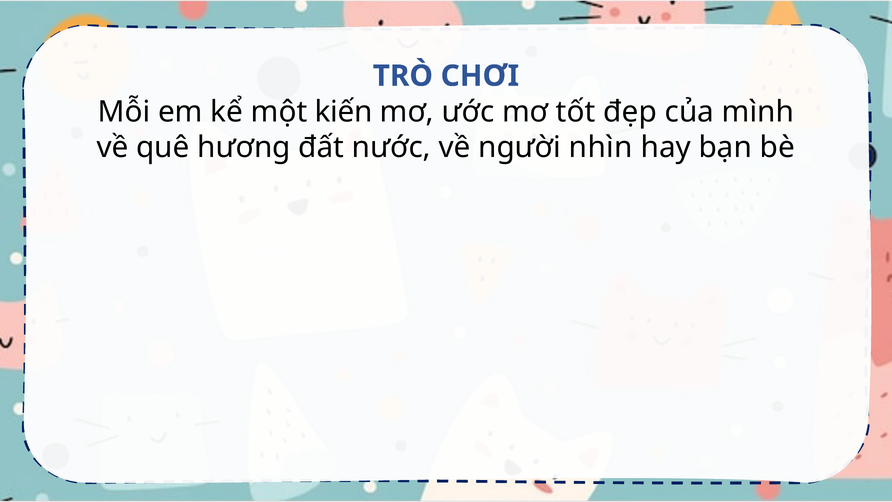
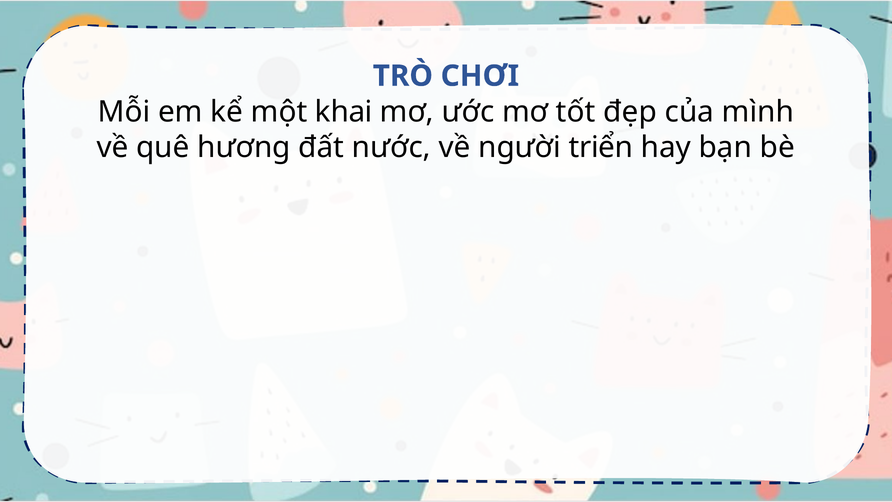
kiến: kiến -> khai
nhìn: nhìn -> triển
